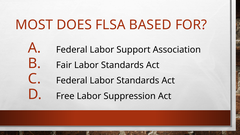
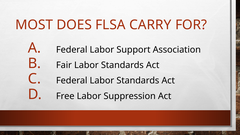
BASED: BASED -> CARRY
